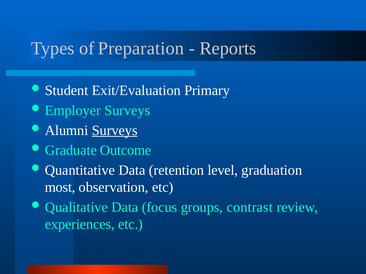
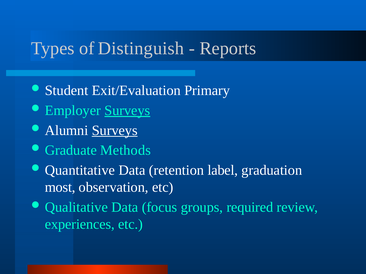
Preparation: Preparation -> Distinguish
Surveys at (127, 111) underline: none -> present
Outcome: Outcome -> Methods
level: level -> label
contrast: contrast -> required
